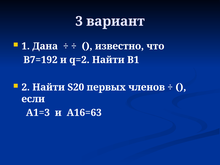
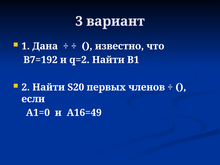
A1=3: A1=3 -> A1=0
A16=63: A16=63 -> A16=49
